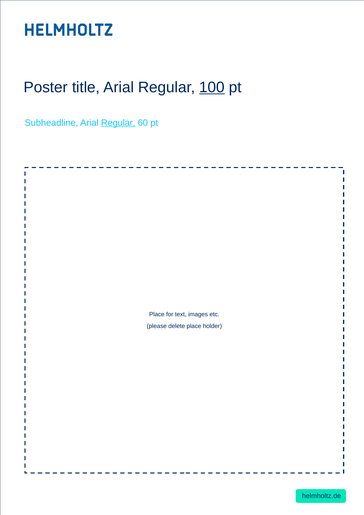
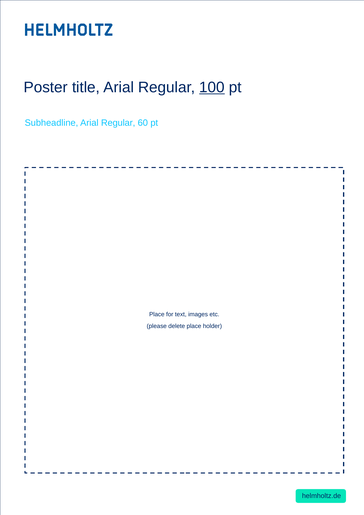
Regular at (118, 123) underline: present -> none
